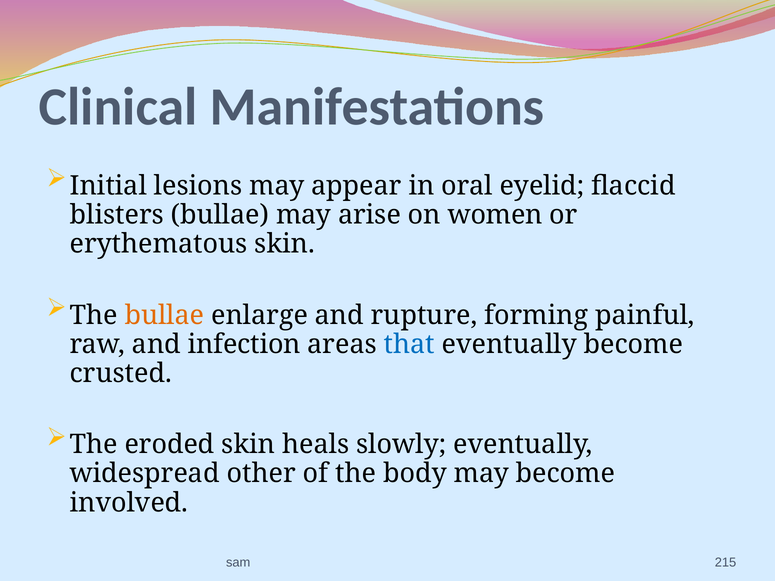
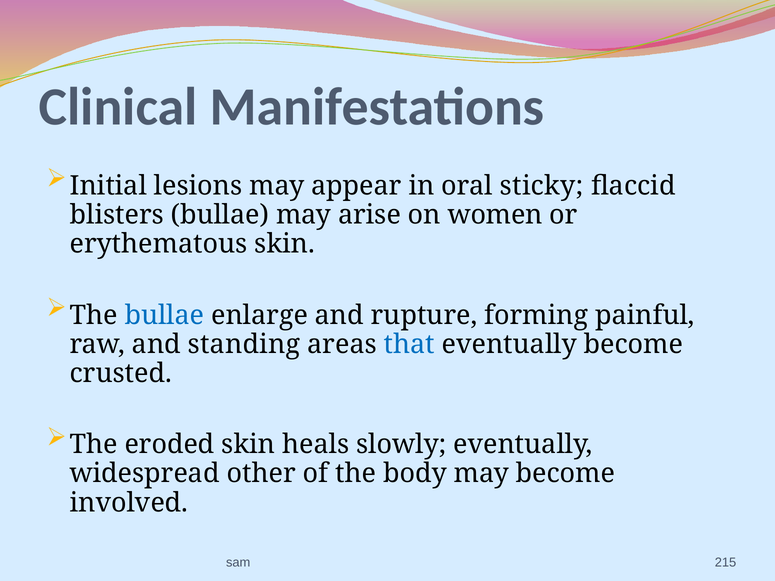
eyelid: eyelid -> sticky
bullae at (164, 315) colour: orange -> blue
infection: infection -> standing
